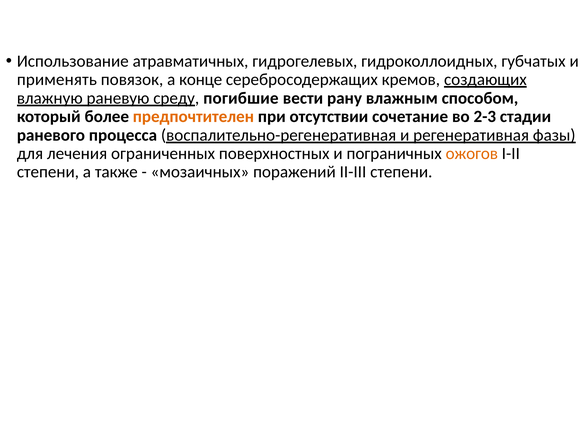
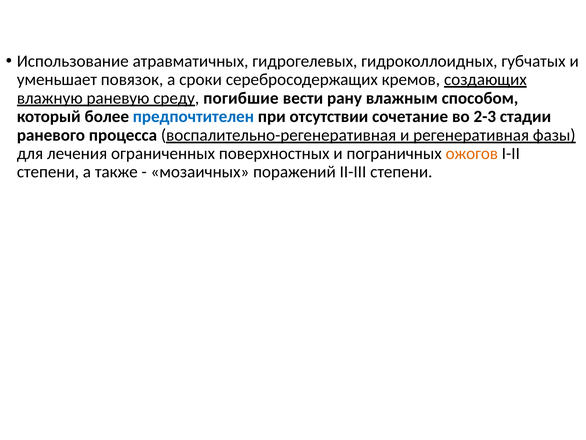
применять: применять -> уменьшает
конце: конце -> сроки
предпочтителен colour: orange -> blue
